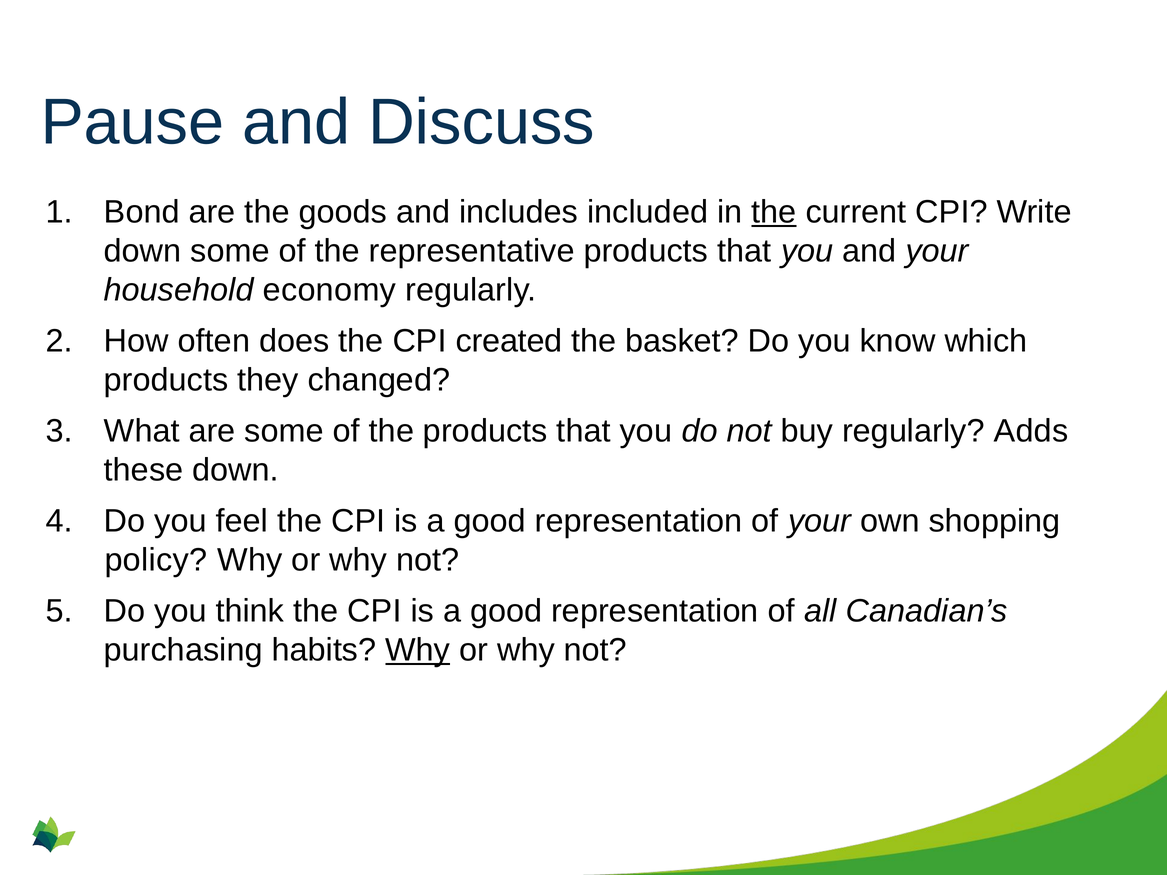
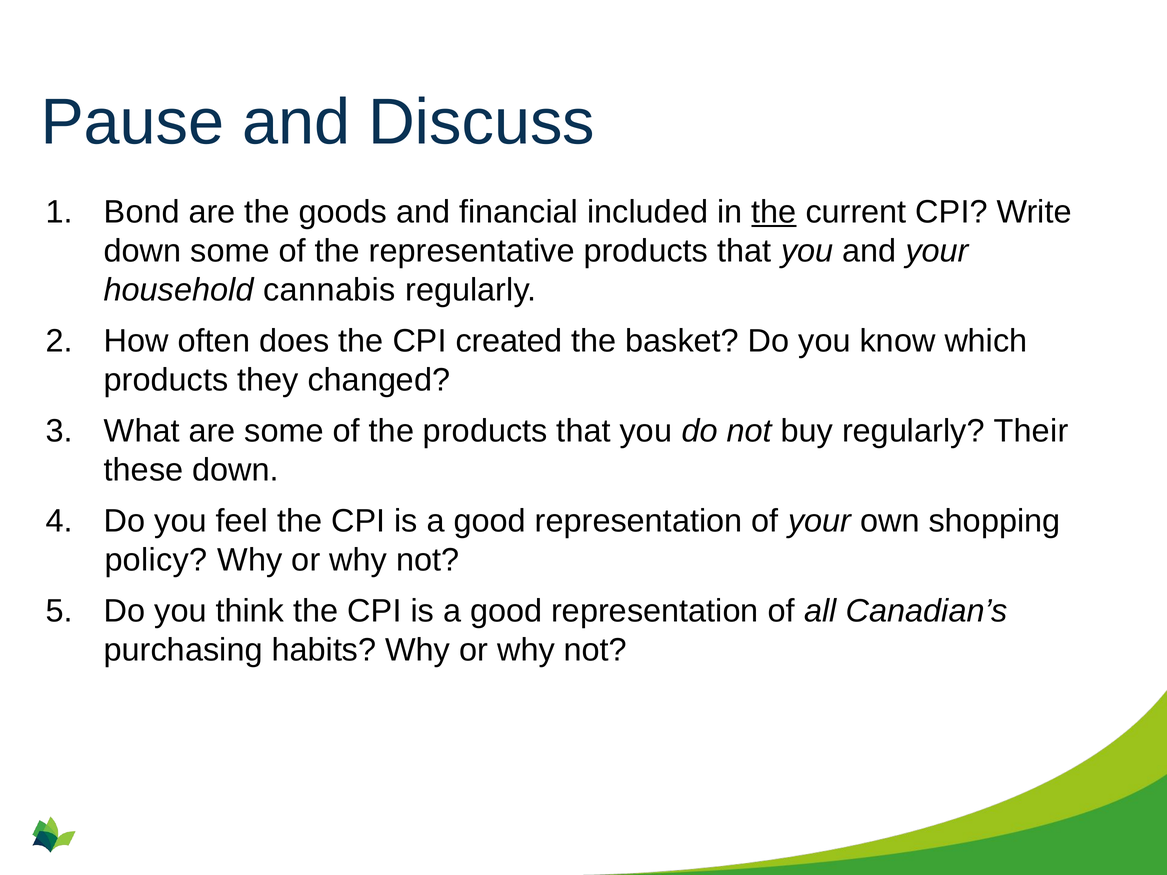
includes: includes -> financial
economy: economy -> cannabis
Adds: Adds -> Their
Why at (418, 650) underline: present -> none
